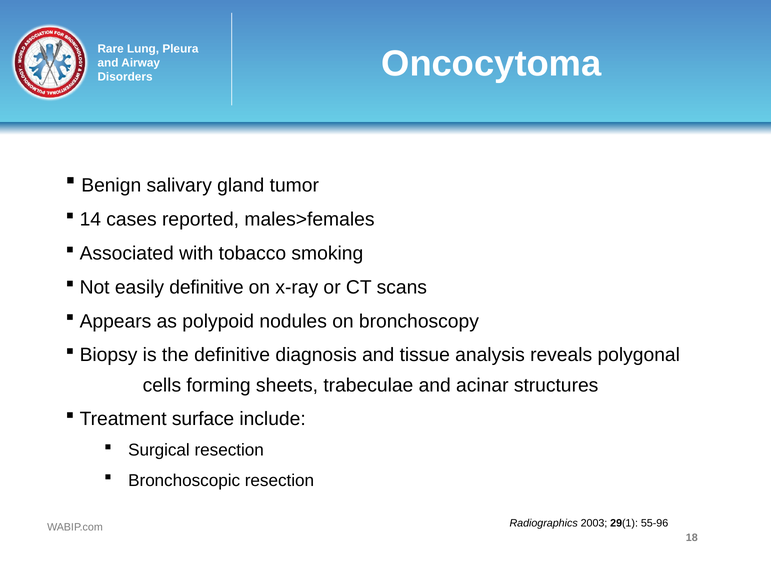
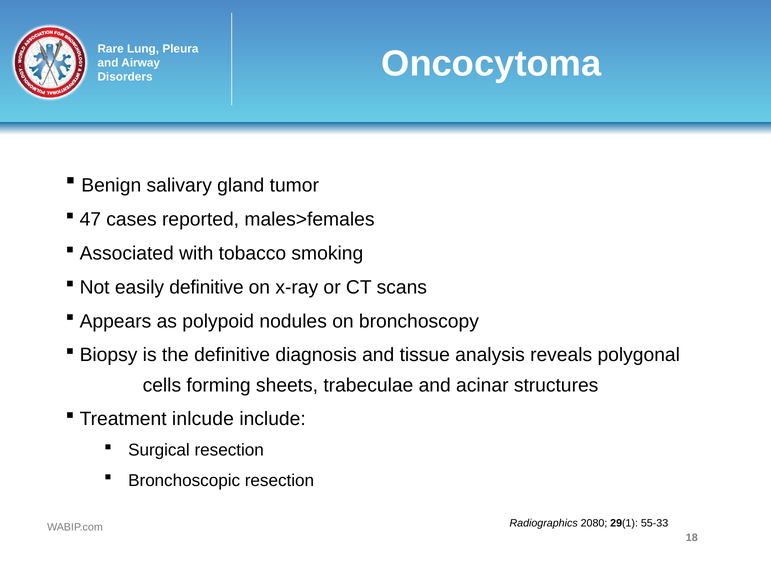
14: 14 -> 47
surface: surface -> inlcude
2003: 2003 -> 2080
55-96: 55-96 -> 55-33
